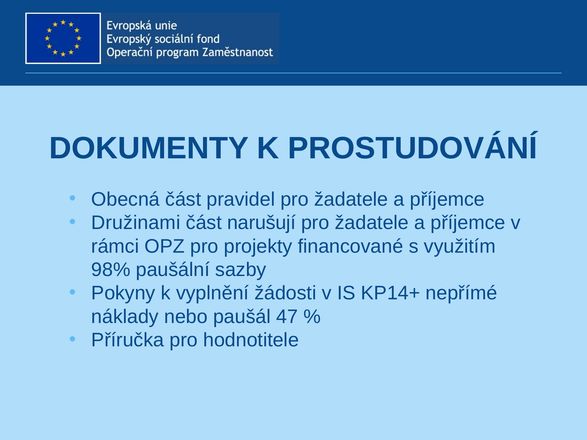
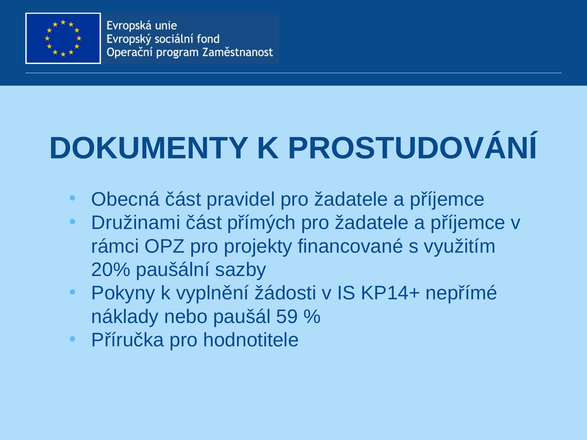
narušují: narušují -> přímých
98%: 98% -> 20%
47: 47 -> 59
